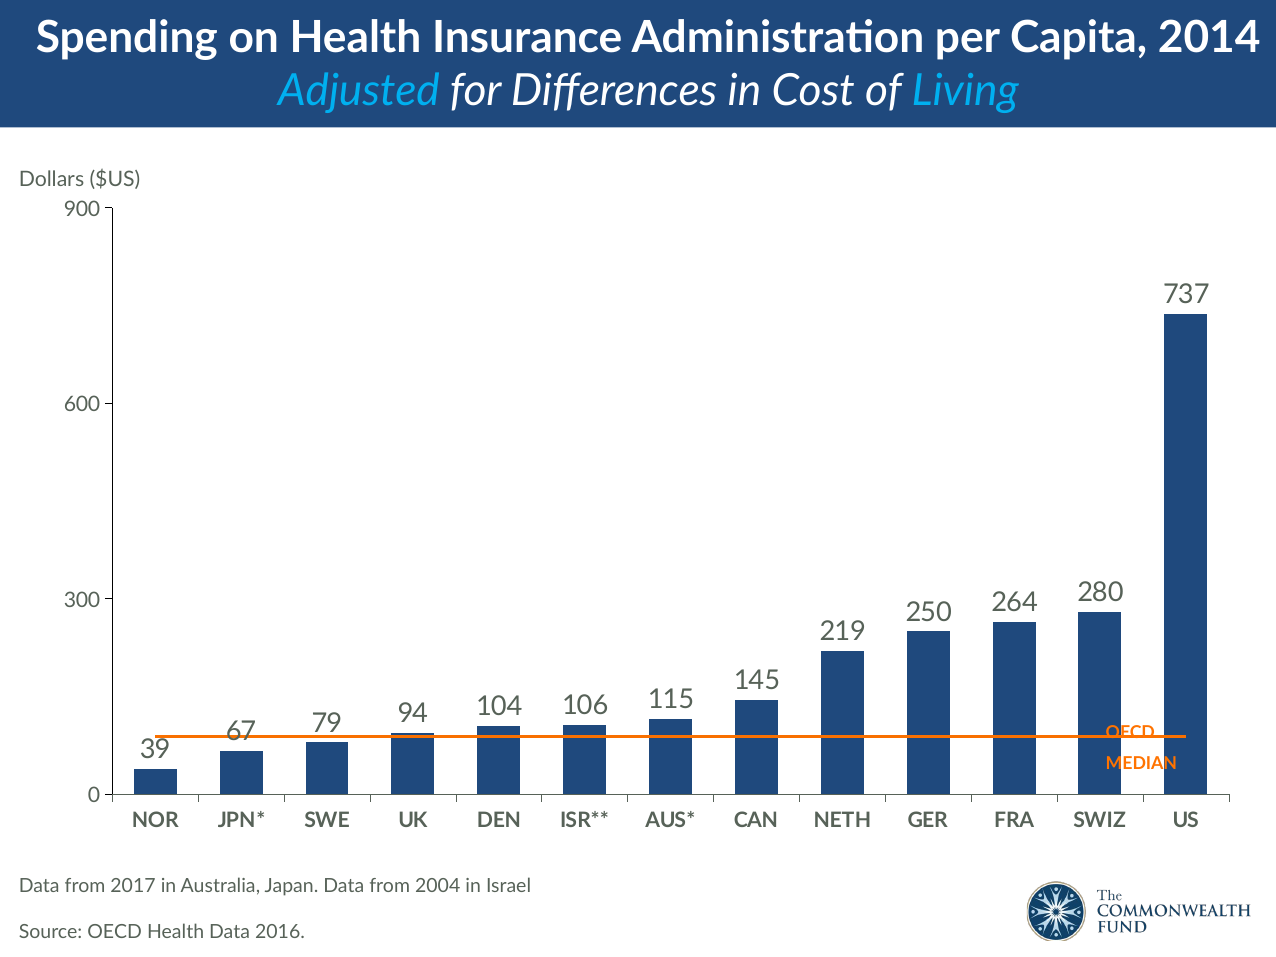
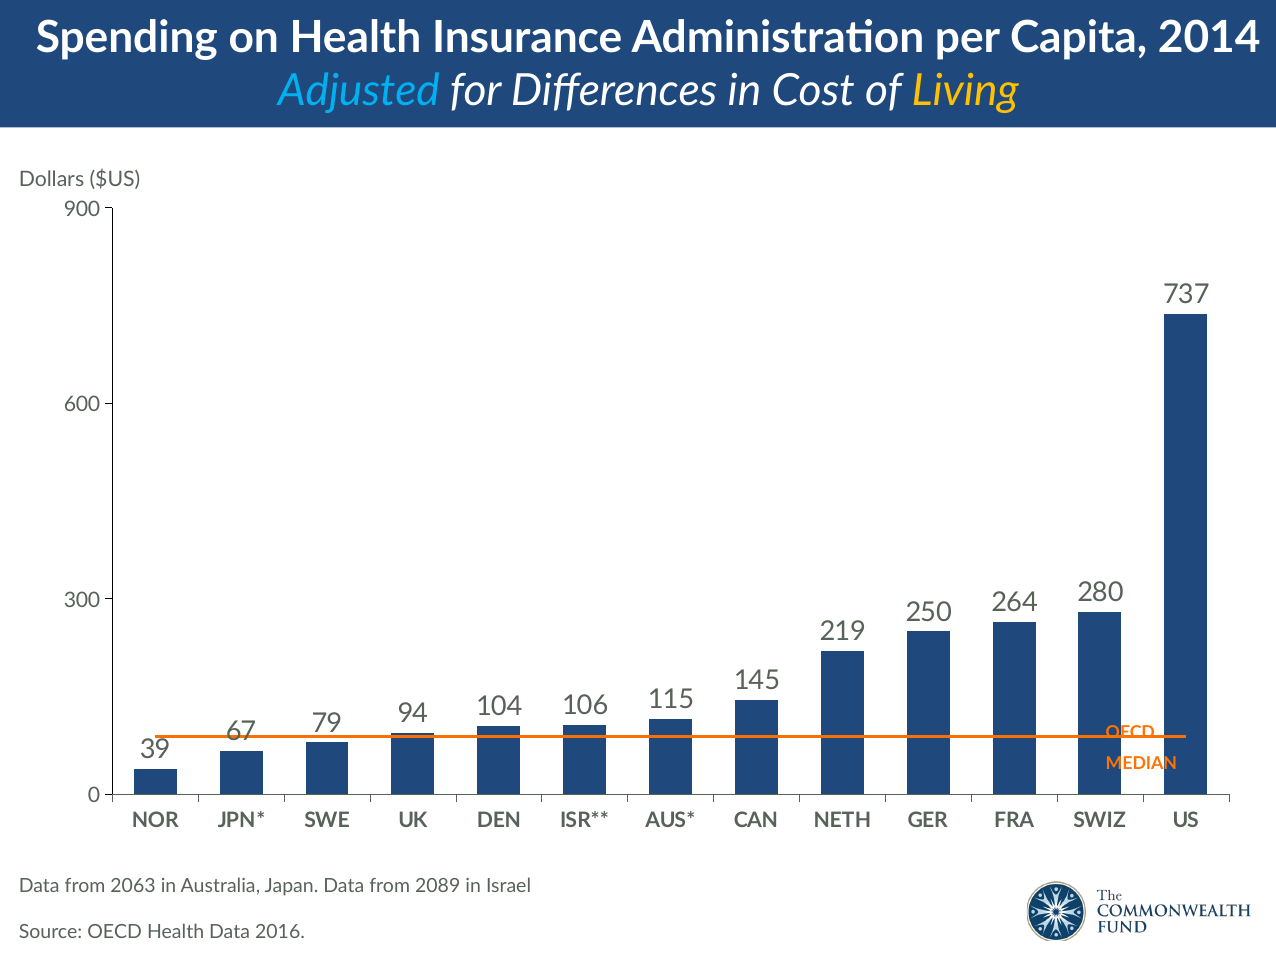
Living colour: light blue -> yellow
2017: 2017 -> 2063
2004: 2004 -> 2089
